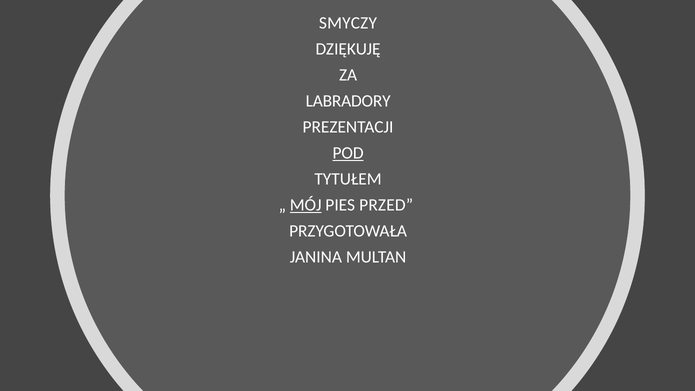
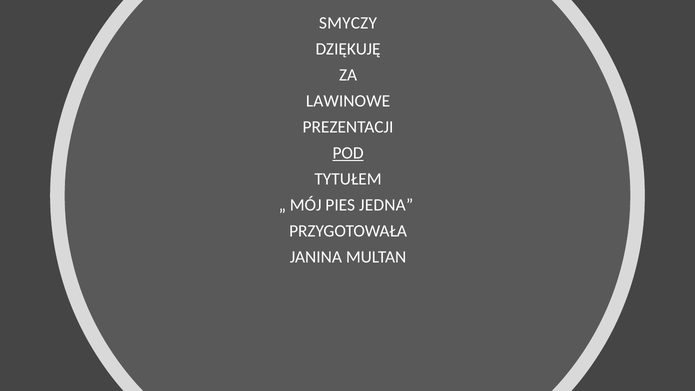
LABRADORY: LABRADORY -> LAWINOWE
MÓJ underline: present -> none
PRZED: PRZED -> JEDNA
